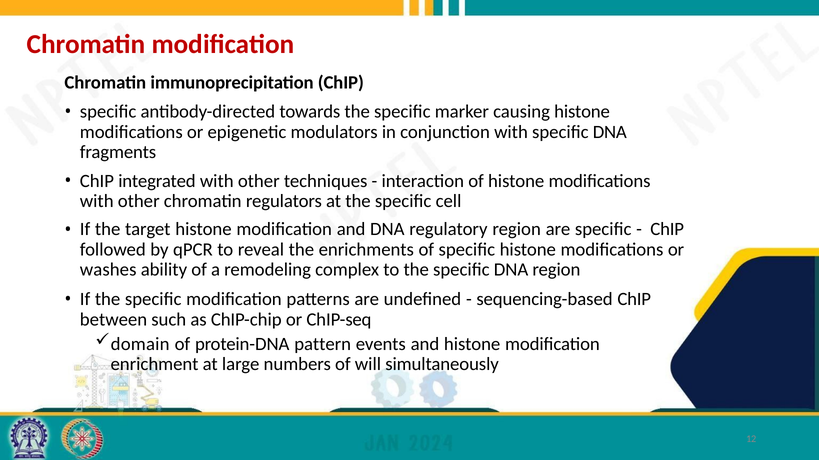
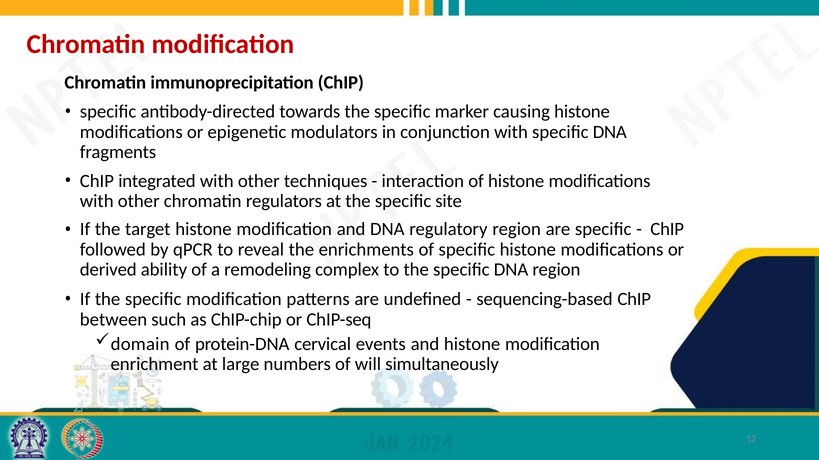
cell: cell -> site
washes: washes -> derived
pattern: pattern -> cervical
